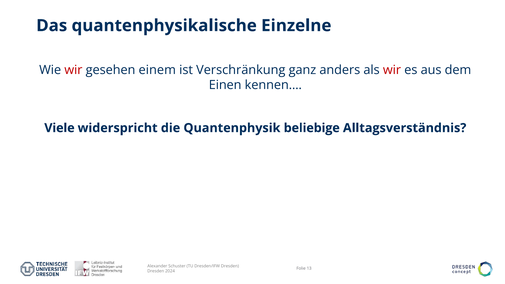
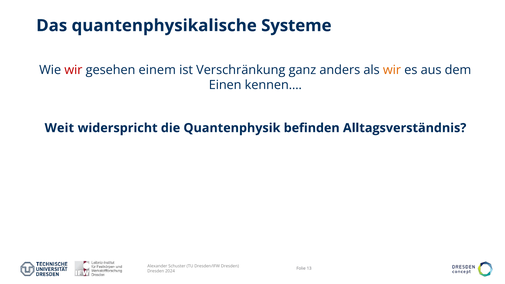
Einzelne: Einzelne -> Systeme
wir at (392, 70) colour: red -> orange
Viele: Viele -> Weit
beliebige: beliebige -> befinden
